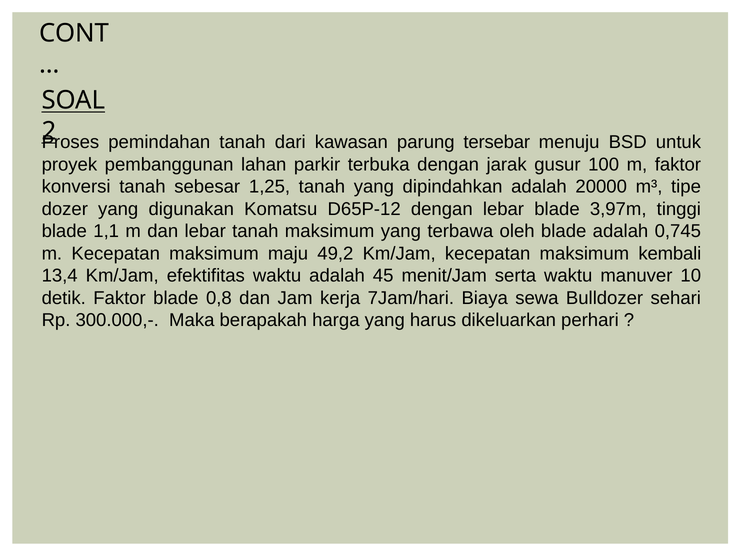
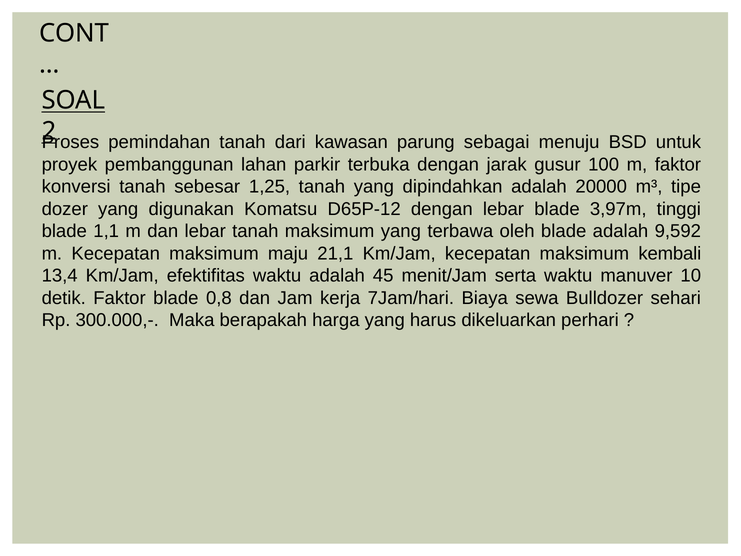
tersebar: tersebar -> sebagai
0,745: 0,745 -> 9,592
49,2: 49,2 -> 21,1
